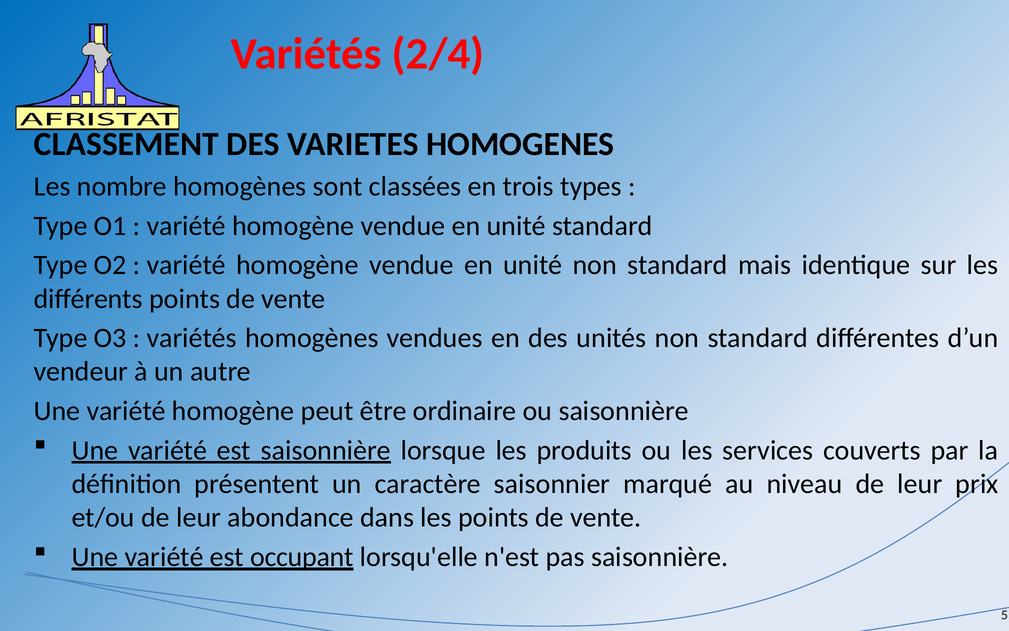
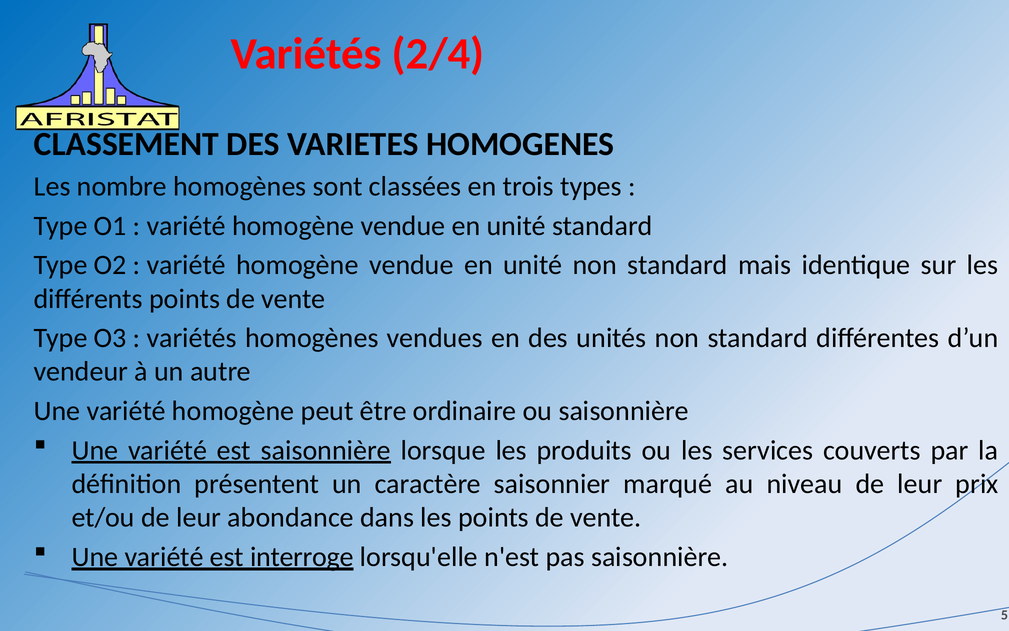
occupant: occupant -> interroge
